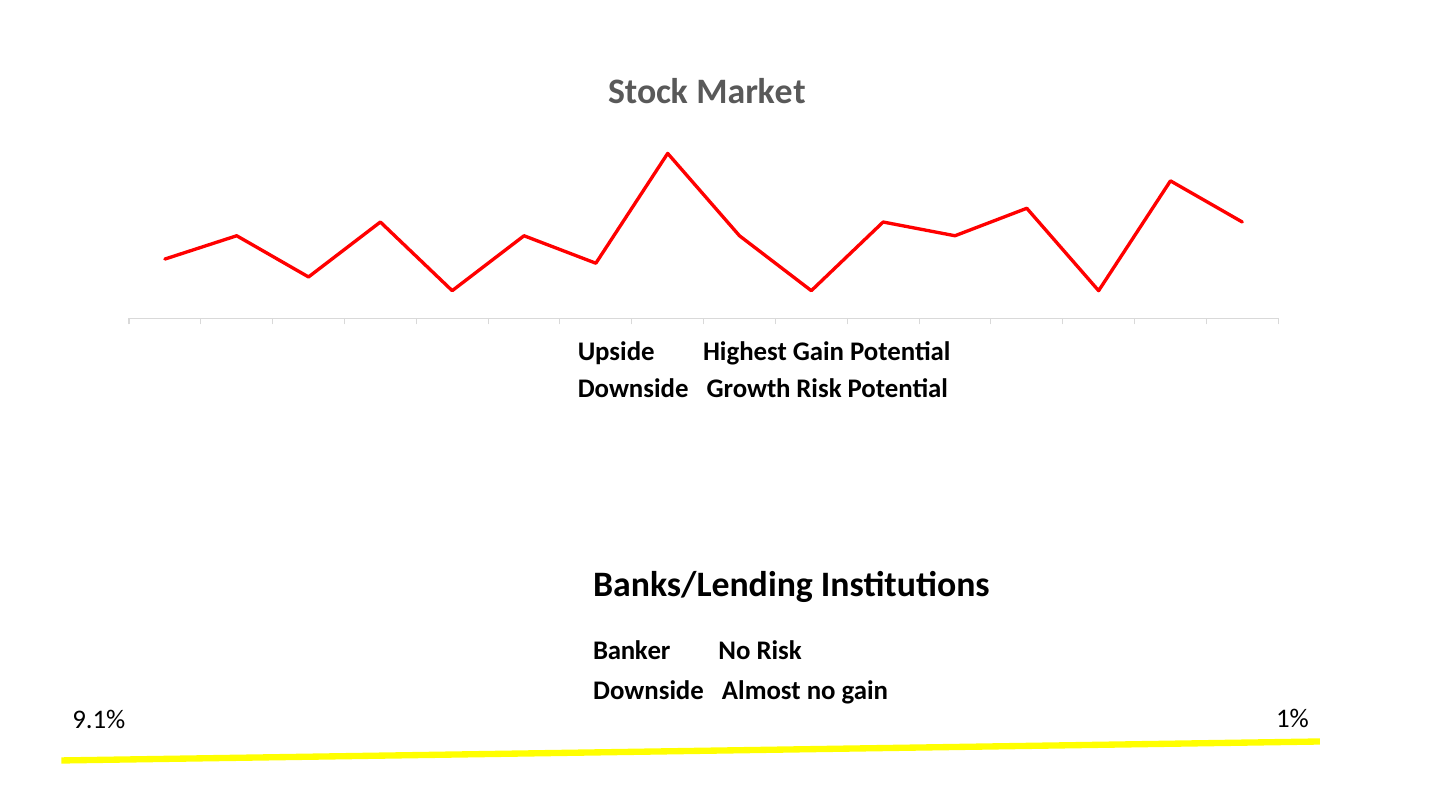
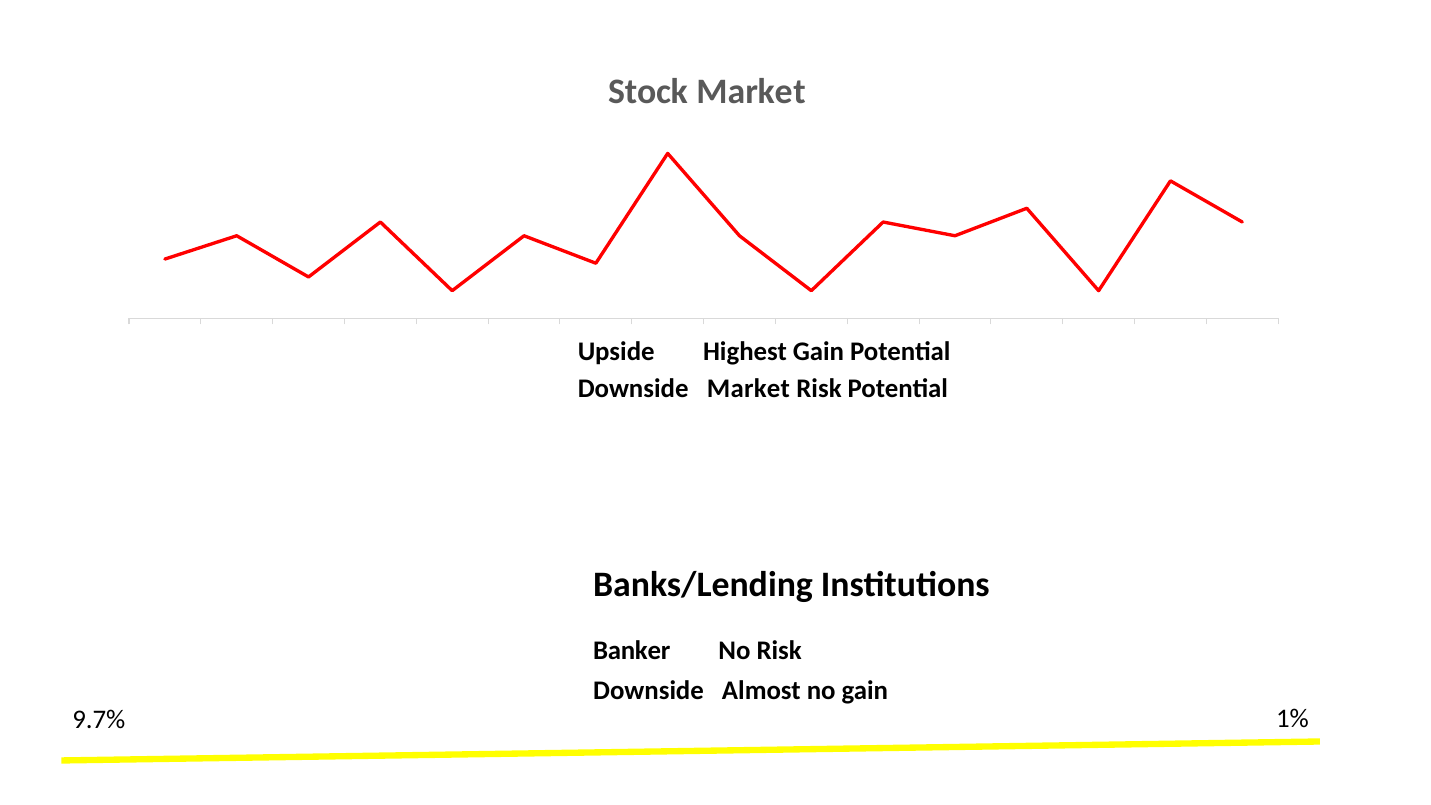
Downside Growth: Growth -> Market
9.1%: 9.1% -> 9.7%
